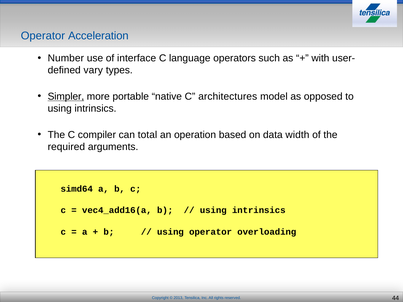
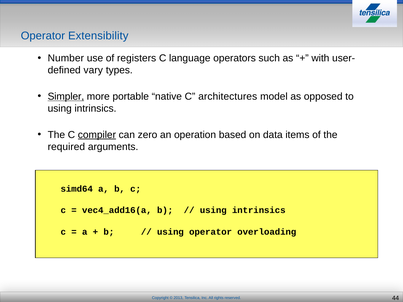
Acceleration: Acceleration -> Extensibility
interface: interface -> registers
compiler underline: none -> present
total: total -> zero
width: width -> items
